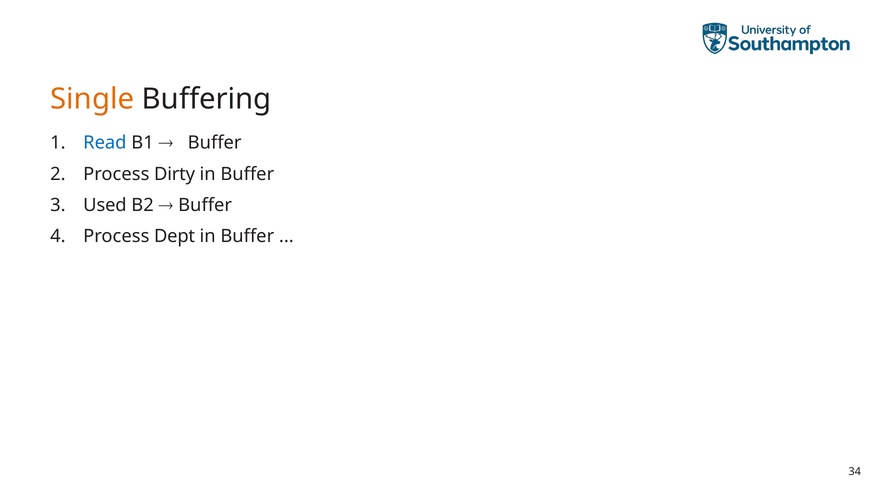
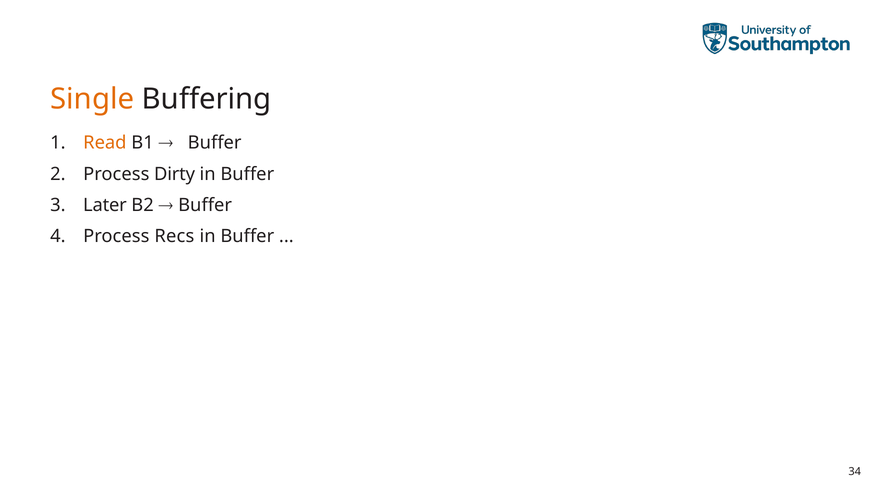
Read colour: blue -> orange
Used: Used -> Later
Dept: Dept -> Recs
